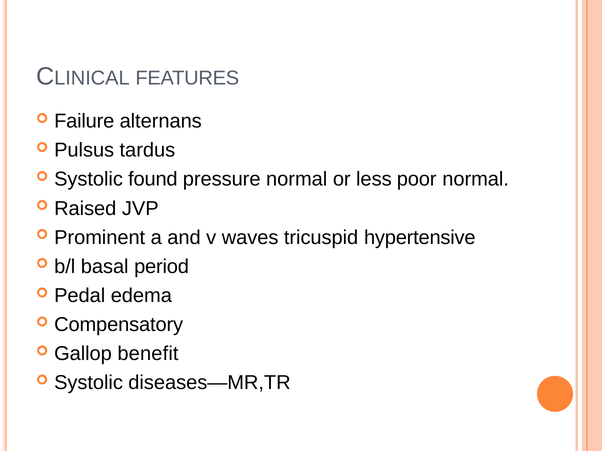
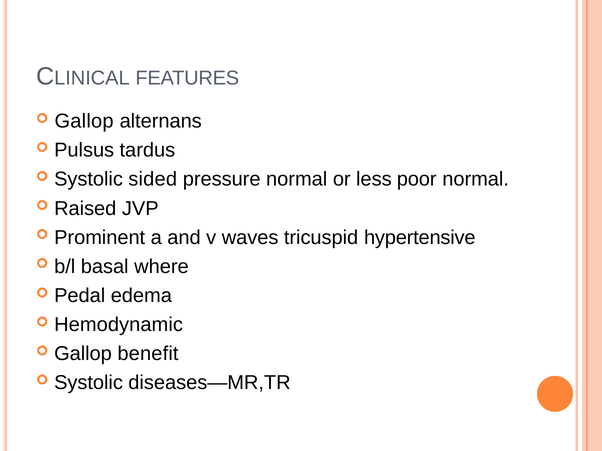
Failure at (84, 121): Failure -> Gallop
found: found -> sided
period: period -> where
Compensatory: Compensatory -> Hemodynamic
